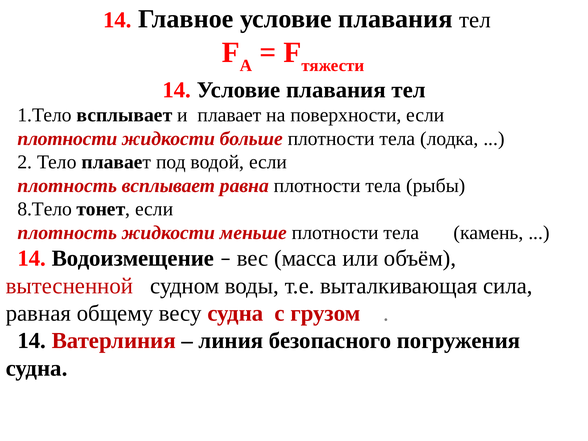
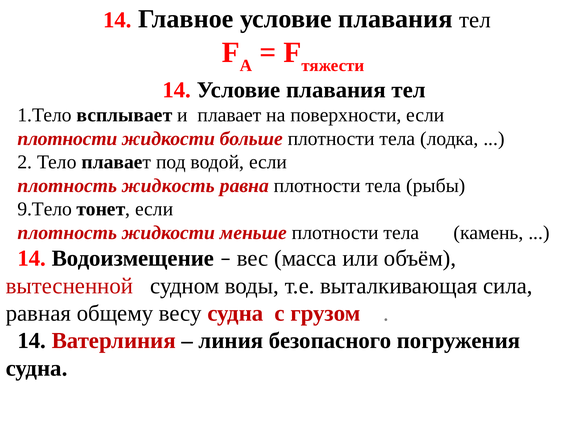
плотность всплывает: всплывает -> жидкость
8.Тело: 8.Тело -> 9.Тело
